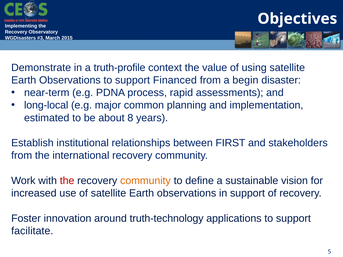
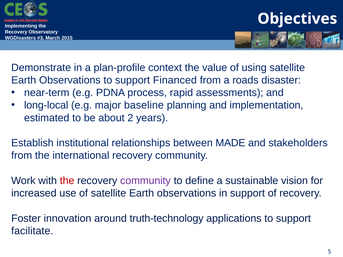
truth-profile: truth-profile -> plan-profile
begin: begin -> roads
common: common -> baseline
8: 8 -> 2
FIRST: FIRST -> MADE
community at (145, 181) colour: orange -> purple
